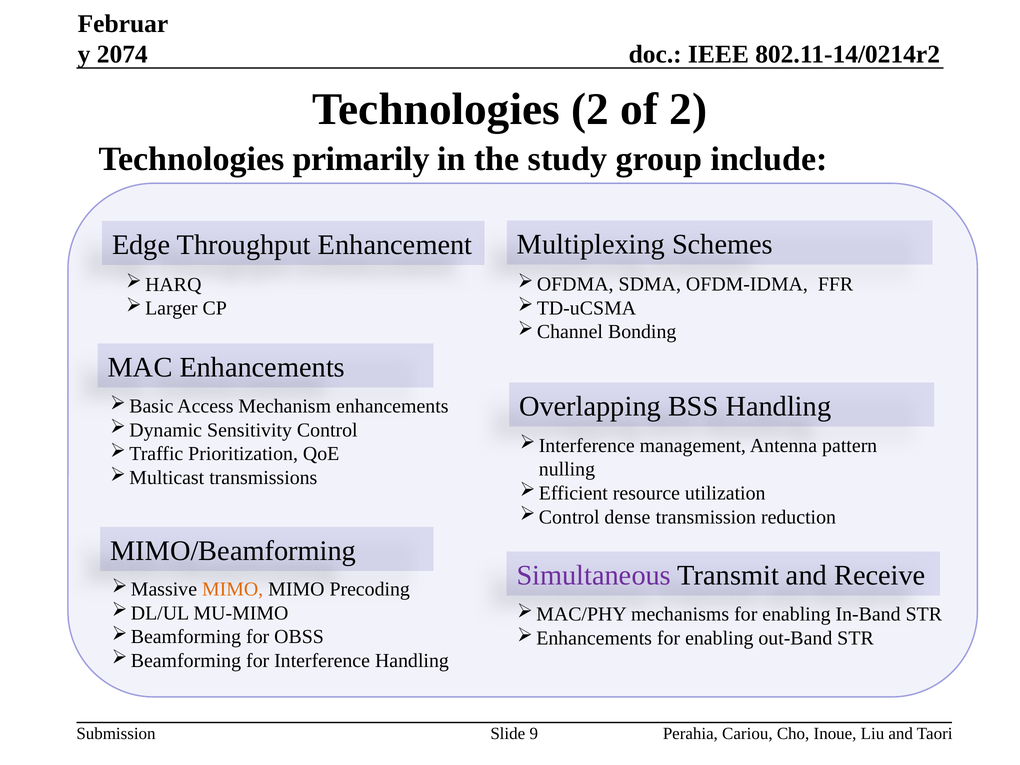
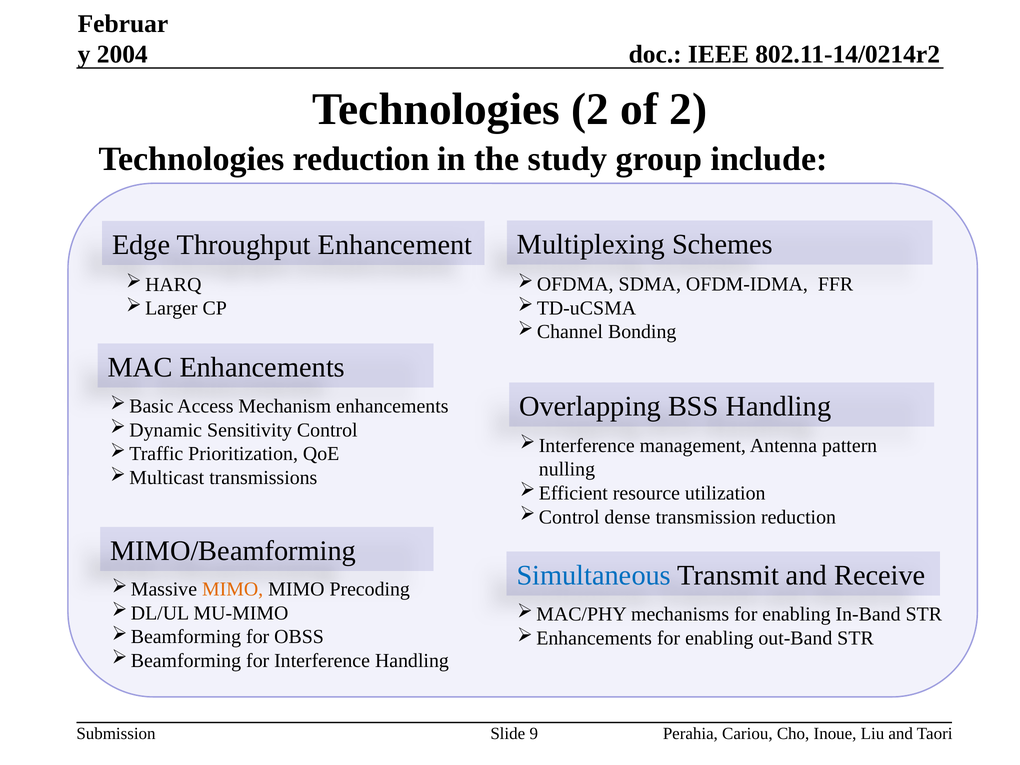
2074: 2074 -> 2004
Technologies primarily: primarily -> reduction
Simultaneous colour: purple -> blue
